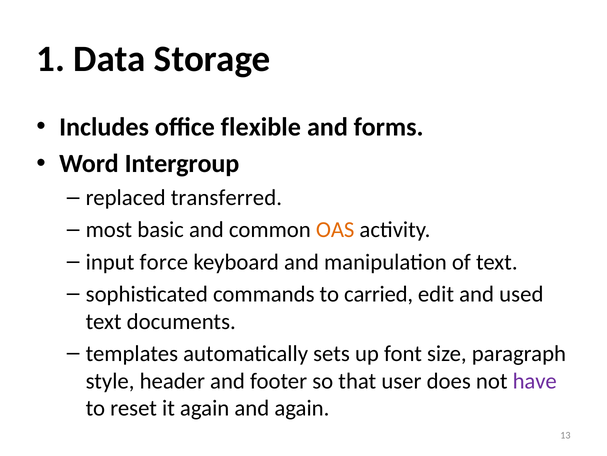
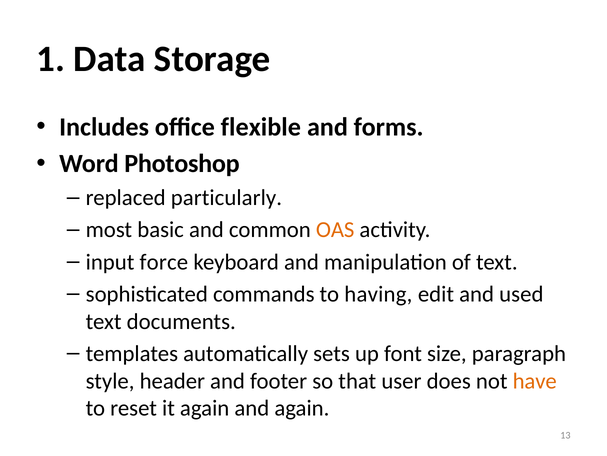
Intergroup: Intergroup -> Photoshop
transferred: transferred -> particularly
carried: carried -> having
have colour: purple -> orange
